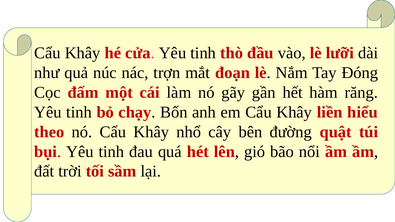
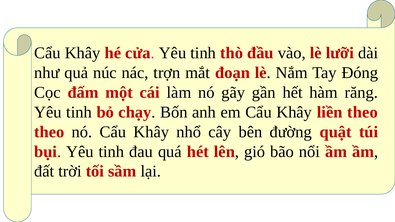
liền hiểu: hiểu -> theo
